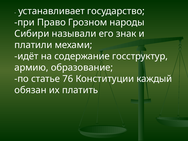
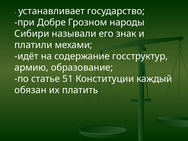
Право: Право -> Добре
76: 76 -> 51
